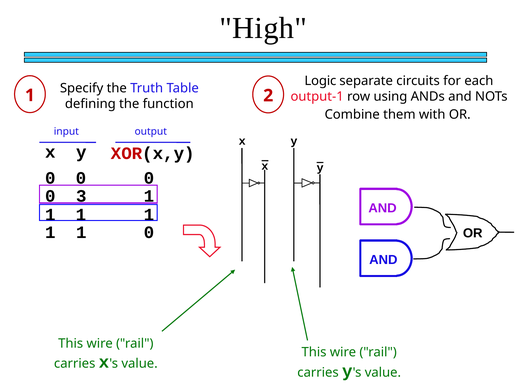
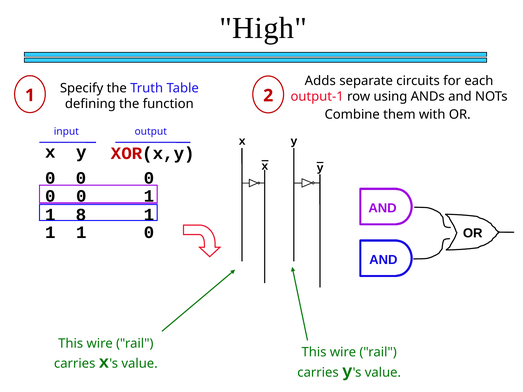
Logic: Logic -> Adds
3 at (81, 196): 3 -> 0
1 at (81, 215): 1 -> 8
